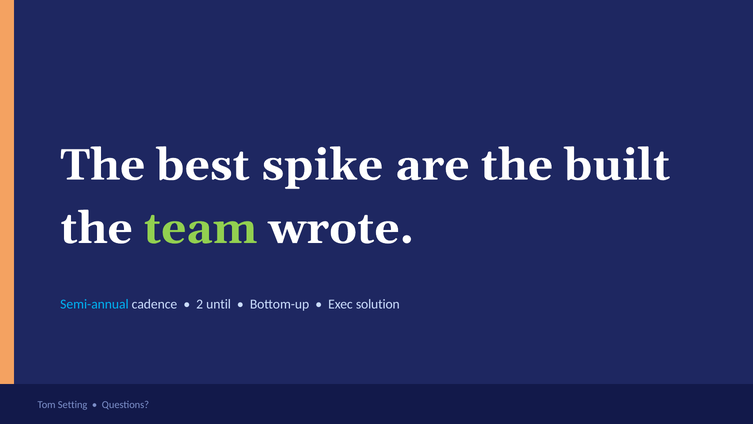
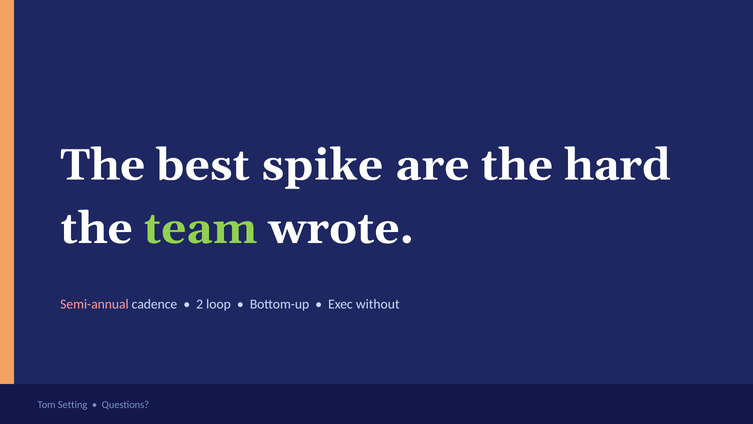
built: built -> hard
Semi-annual colour: light blue -> pink
until: until -> loop
solution: solution -> without
